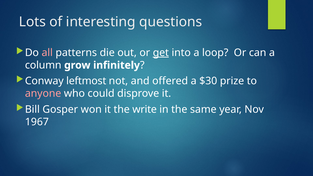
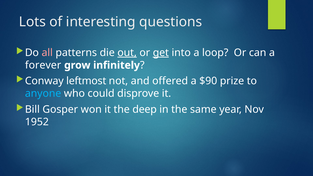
out underline: none -> present
column: column -> forever
$30: $30 -> $90
anyone colour: pink -> light blue
write: write -> deep
1967: 1967 -> 1952
